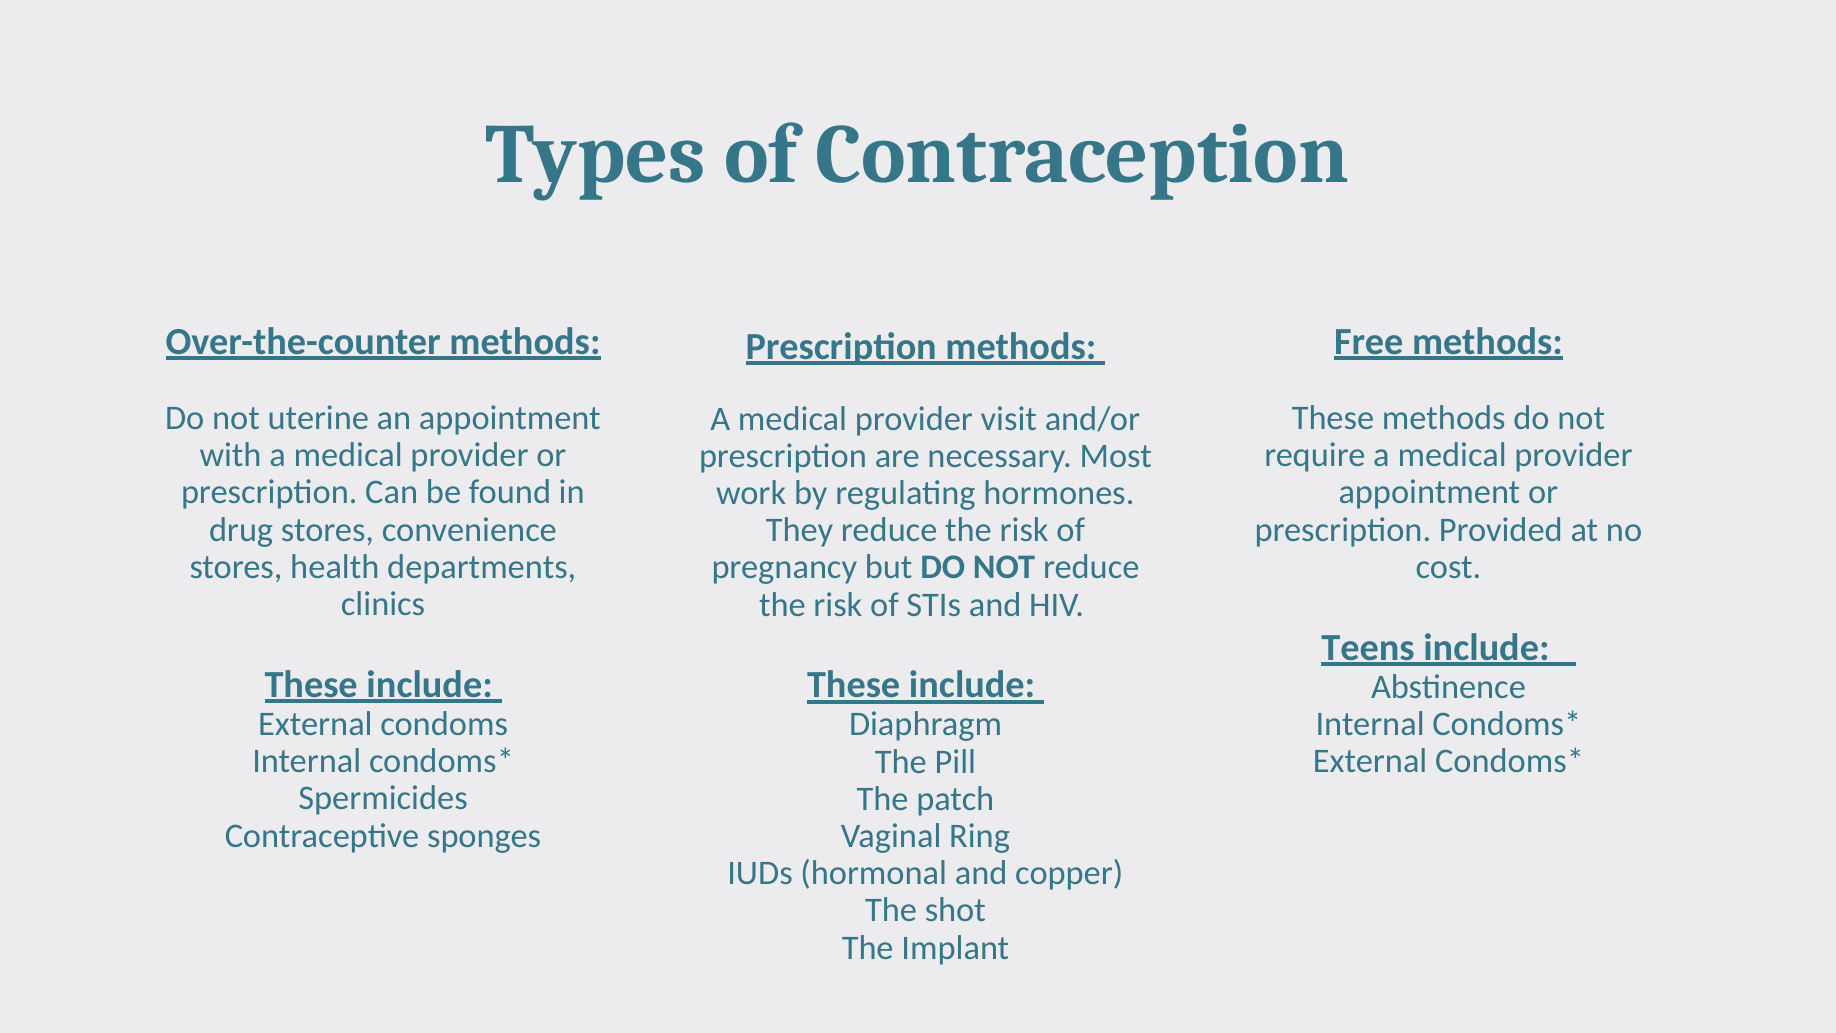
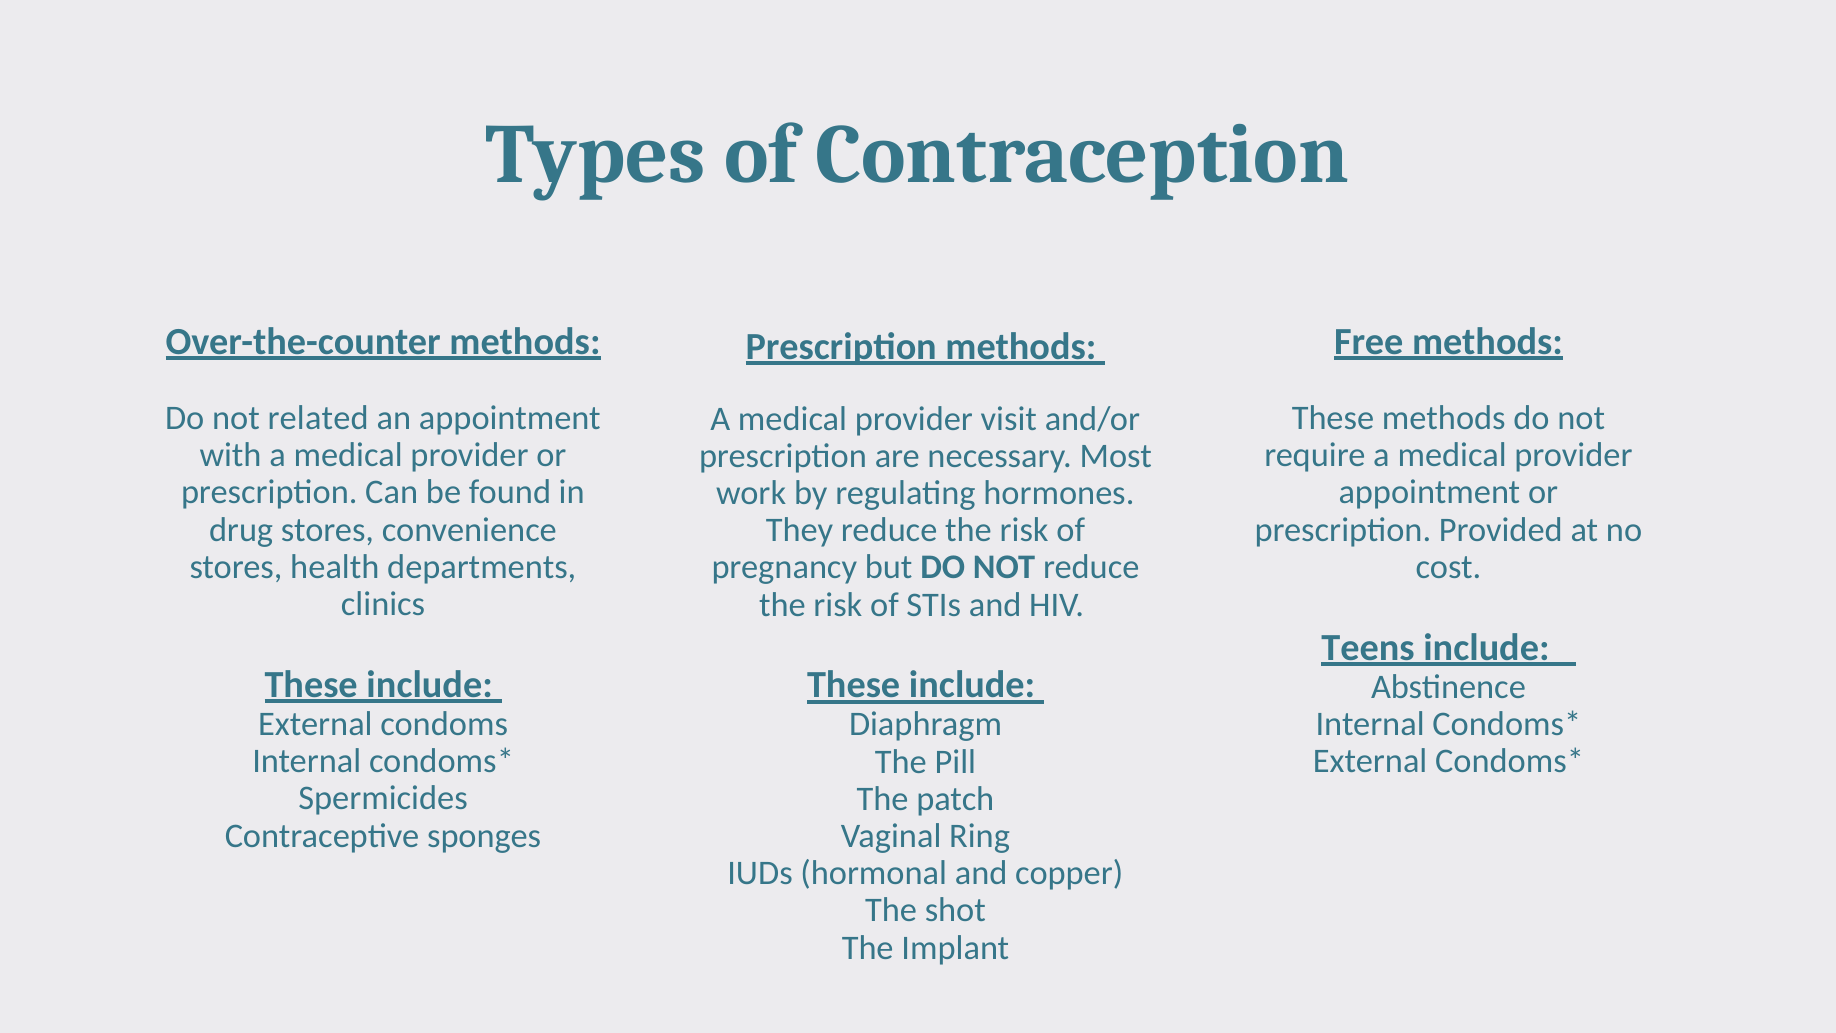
uterine: uterine -> related
